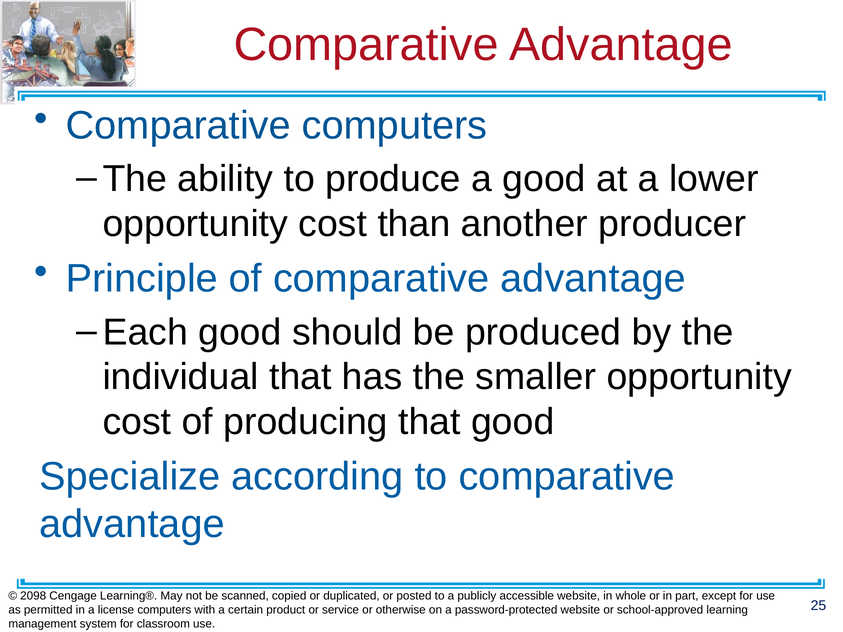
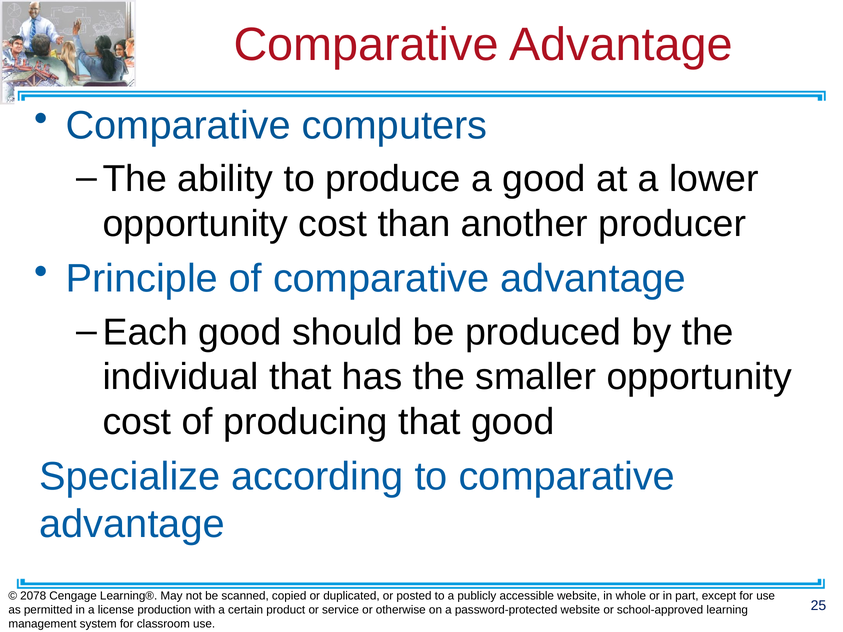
2098: 2098 -> 2078
license computers: computers -> production
